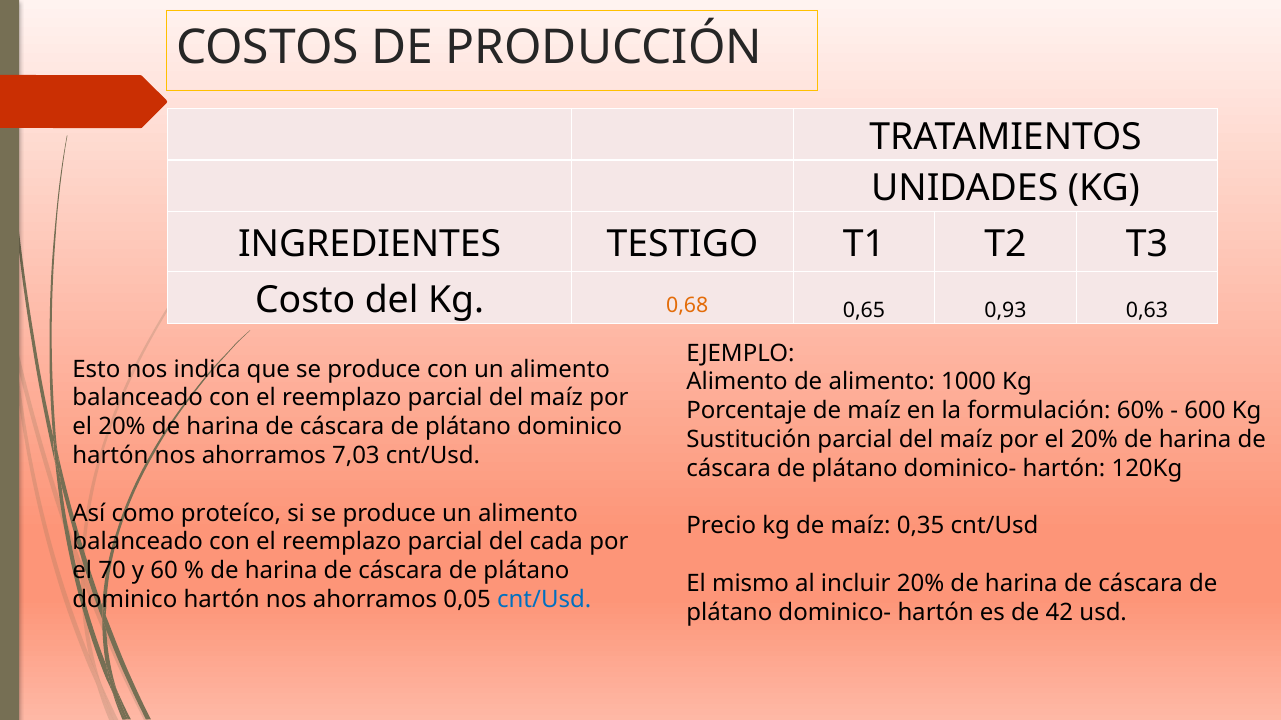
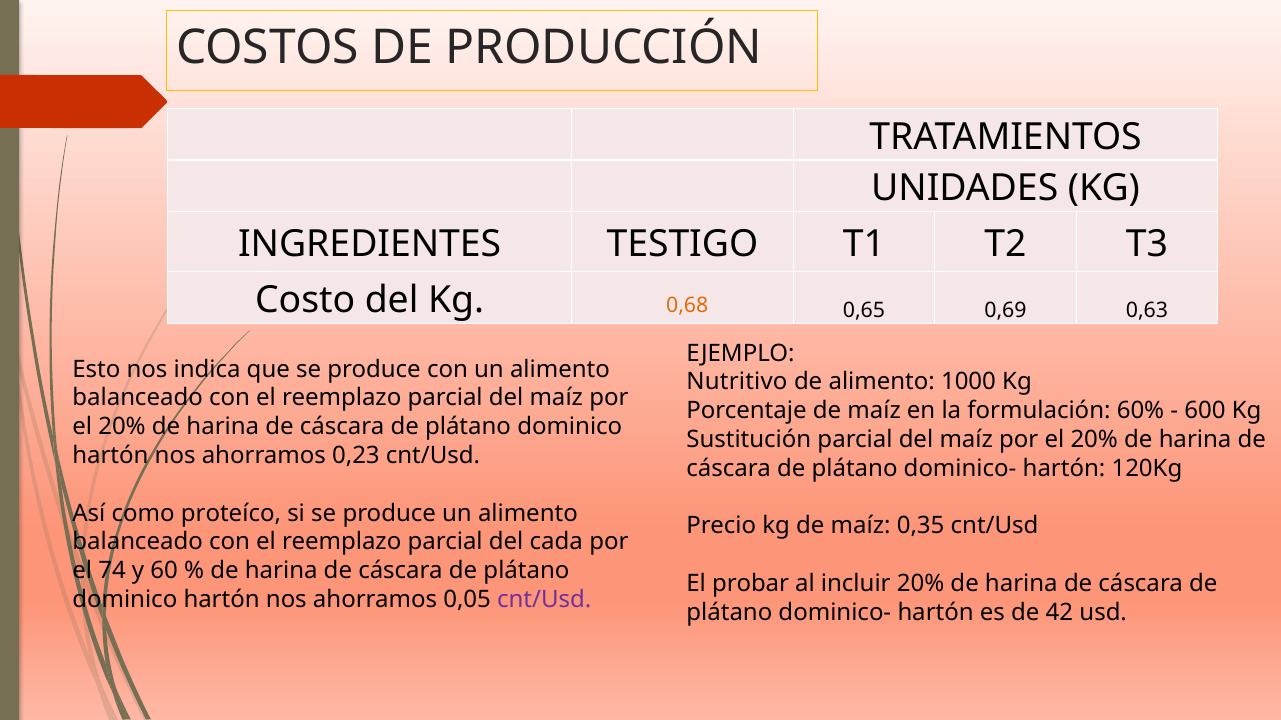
0,93: 0,93 -> 0,69
Alimento at (737, 382): Alimento -> Nutritivo
7,03: 7,03 -> 0,23
70: 70 -> 74
mismo: mismo -> probar
cnt/Usd at (544, 600) colour: blue -> purple
